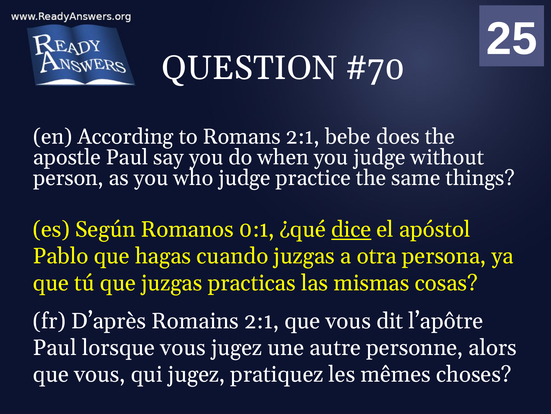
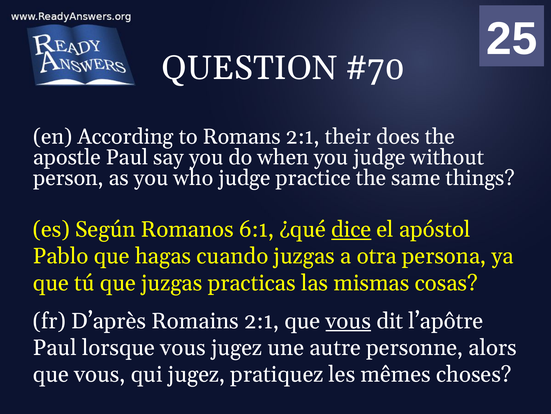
bebe: bebe -> their
0:1: 0:1 -> 6:1
vous at (348, 321) underline: none -> present
